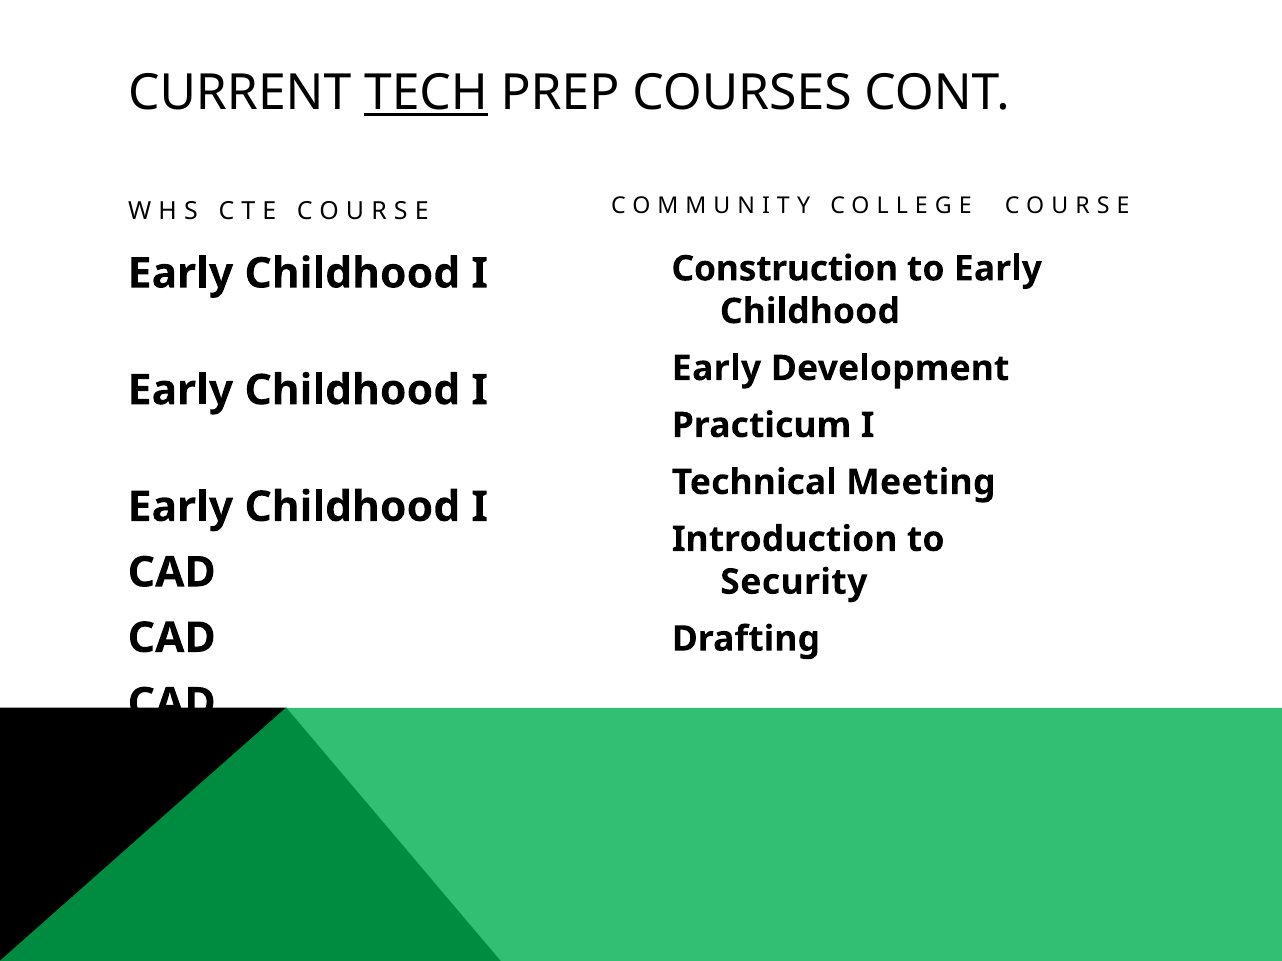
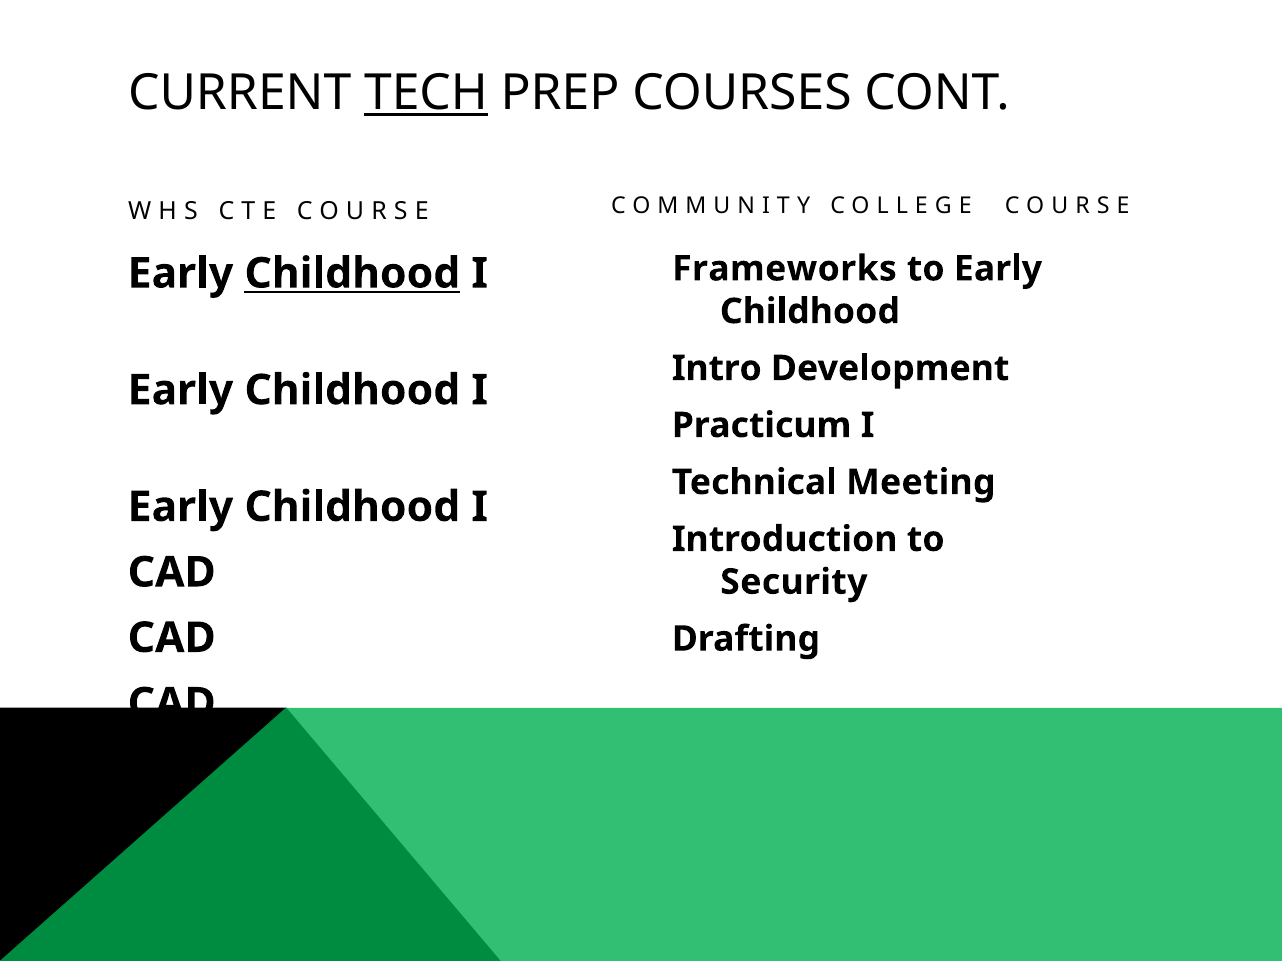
Construction: Construction -> Frameworks
Childhood at (352, 274) underline: none -> present
Early at (717, 369): Early -> Intro
